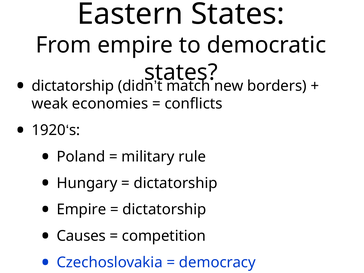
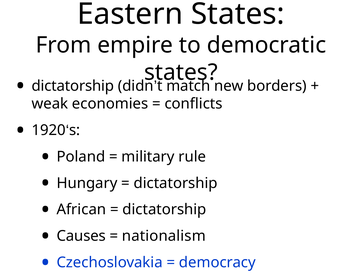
Empire at (81, 210): Empire -> African
competition: competition -> nationalism
